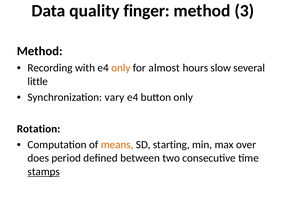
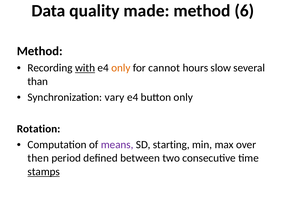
finger: finger -> made
3: 3 -> 6
with underline: none -> present
almost: almost -> cannot
little: little -> than
means colour: orange -> purple
does: does -> then
